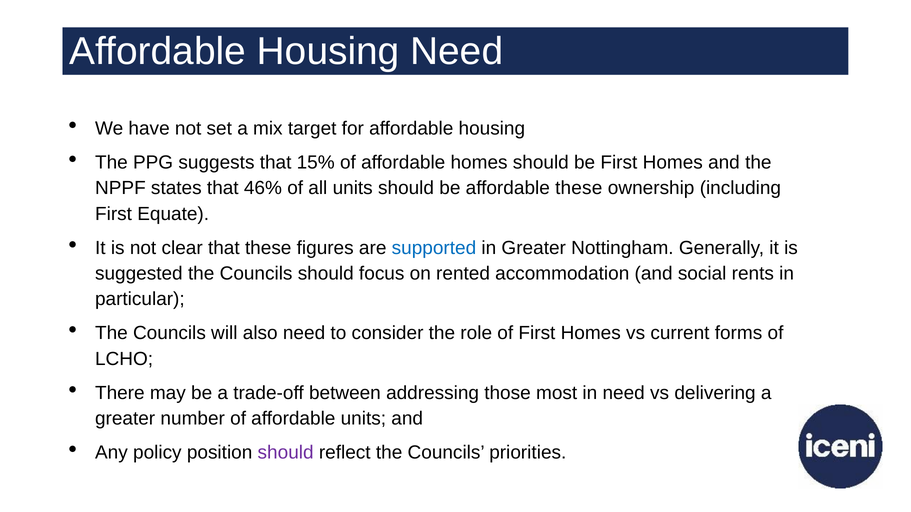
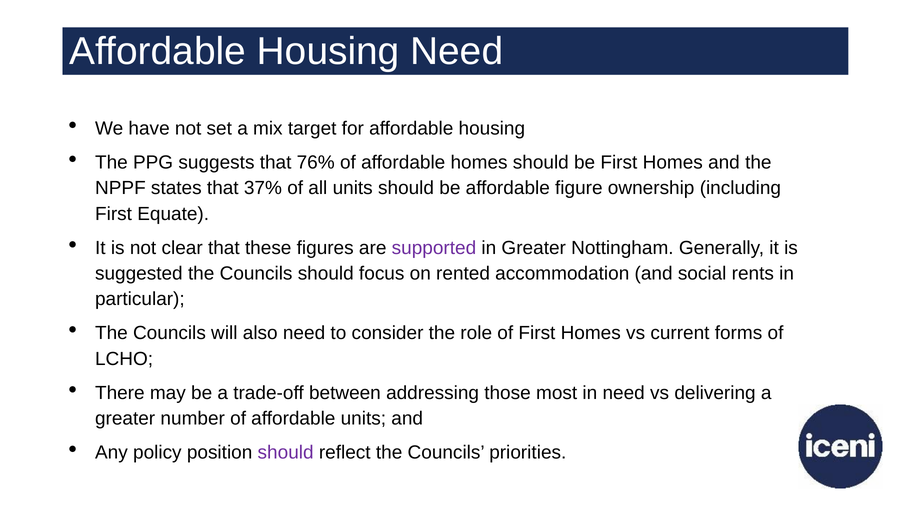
15%: 15% -> 76%
46%: 46% -> 37%
affordable these: these -> figure
supported colour: blue -> purple
